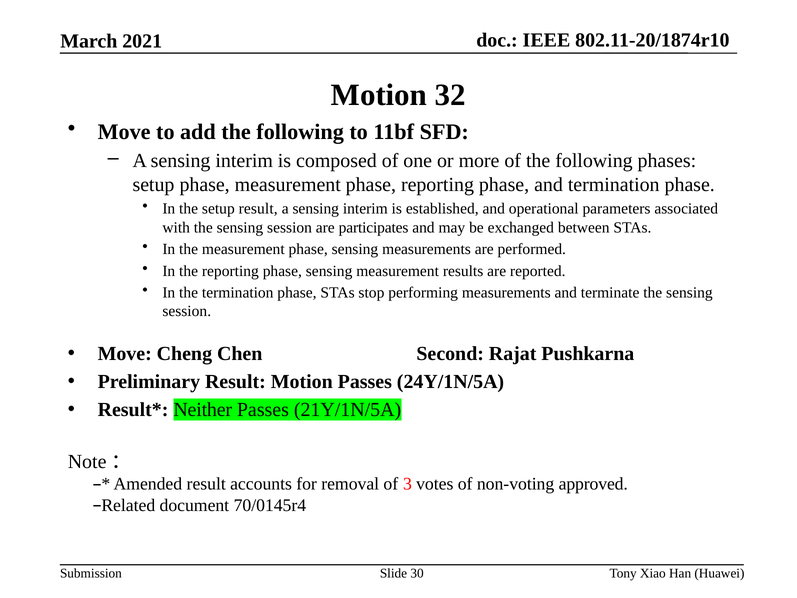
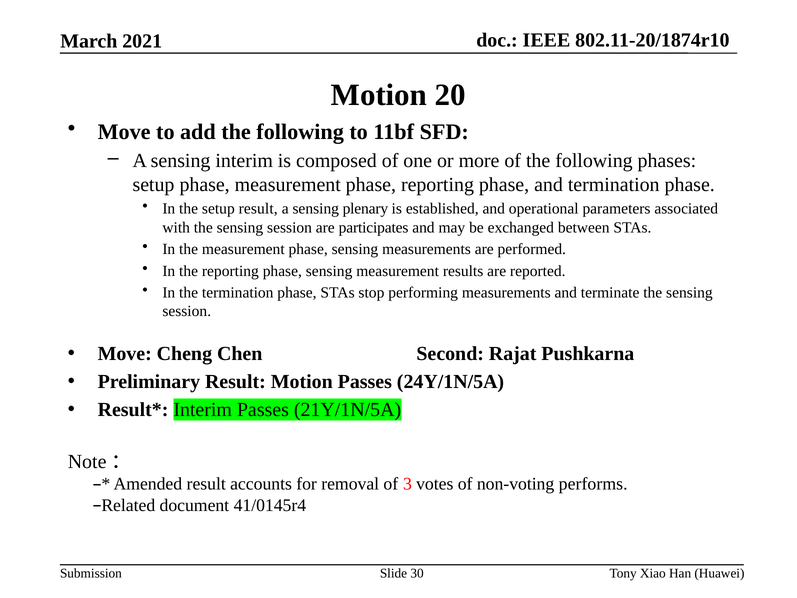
32: 32 -> 20
interim at (365, 209): interim -> plenary
Neither at (203, 410): Neither -> Interim
approved: approved -> performs
70/0145r4: 70/0145r4 -> 41/0145r4
